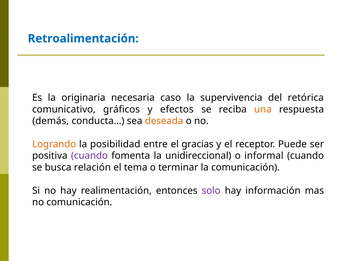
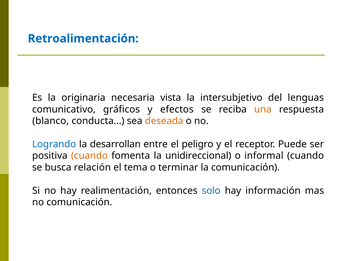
caso: caso -> vista
supervivencia: supervivencia -> intersubjetivo
retórica: retórica -> lenguas
demás: demás -> blanco
Logrando colour: orange -> blue
posibilidad: posibilidad -> desarrollan
gracias: gracias -> peligro
cuando at (89, 156) colour: purple -> orange
solo colour: purple -> blue
